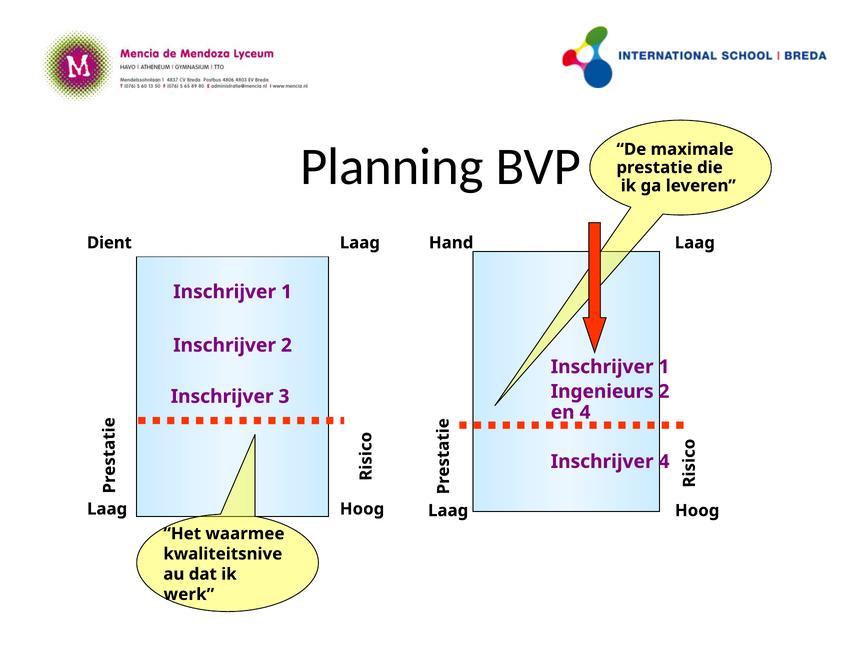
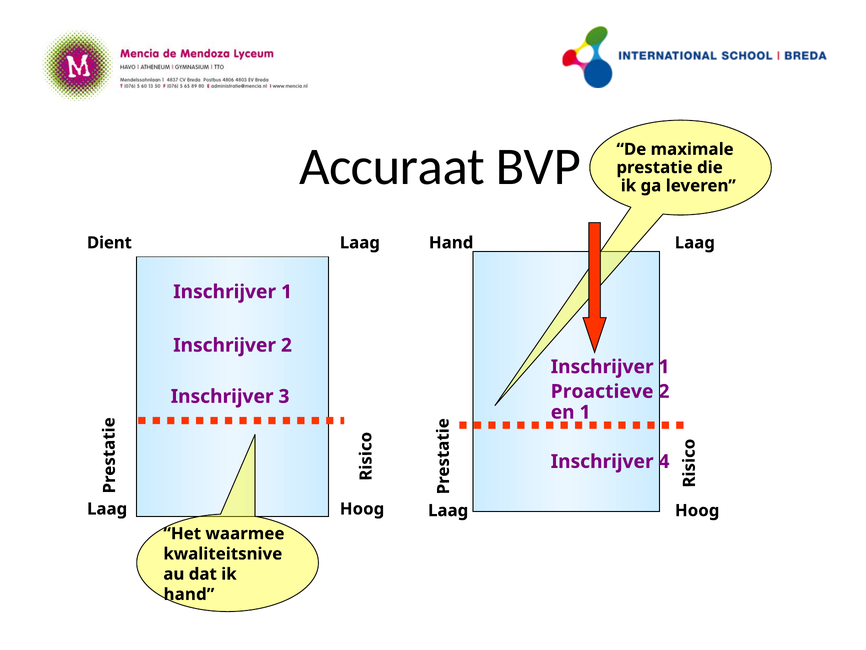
Planning: Planning -> Accuraat
Ingenieurs: Ingenieurs -> Proactieve
en 4: 4 -> 1
werk at (189, 594): werk -> hand
